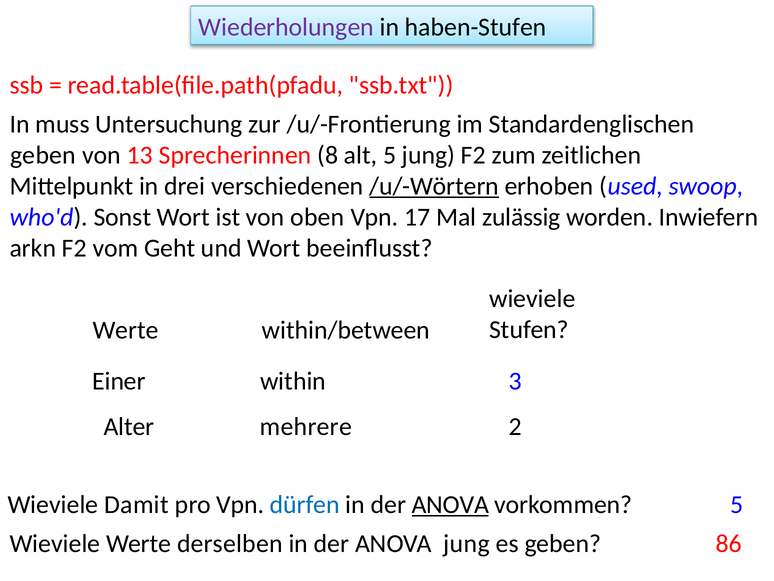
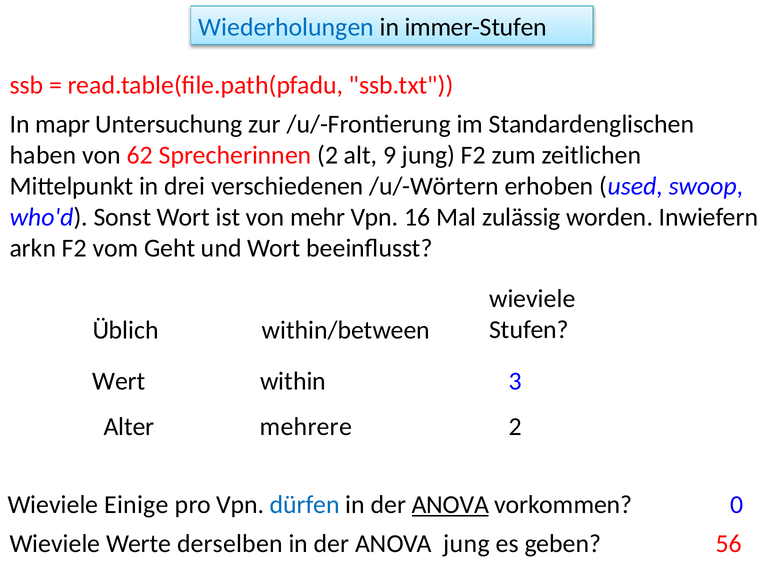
Wiederholungen colour: purple -> blue
haben-Stufen: haben-Stufen -> immer-Stufen
muss: muss -> mapr
geben at (43, 155): geben -> haben
13: 13 -> 62
Sprecherinnen 8: 8 -> 2
alt 5: 5 -> 9
/u/-Wörtern underline: present -> none
oben: oben -> mehr
17: 17 -> 16
Werte at (126, 330): Werte -> Üblich
Einer: Einer -> Wert
Damit: Damit -> Einige
vorkommen 5: 5 -> 0
86: 86 -> 56
